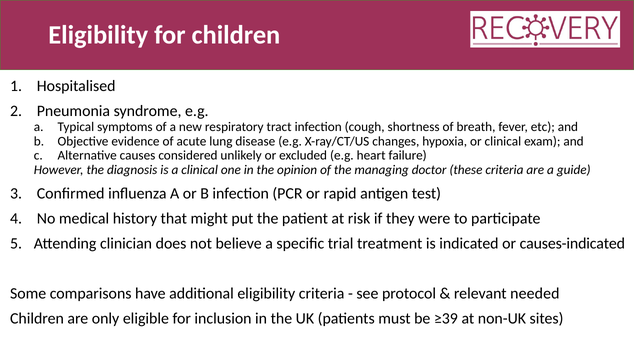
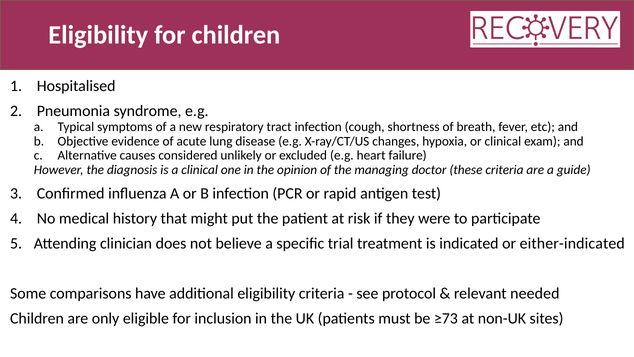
causes-indicated: causes-indicated -> either-indicated
≥39: ≥39 -> ≥73
